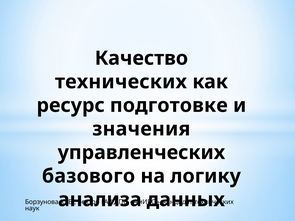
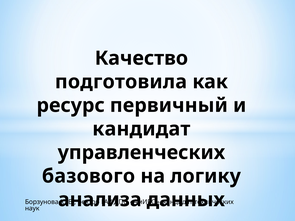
технических at (121, 82): технических -> подготовила
подготовке: подготовке -> первичный
значения at (141, 129): значения -> кандидат
